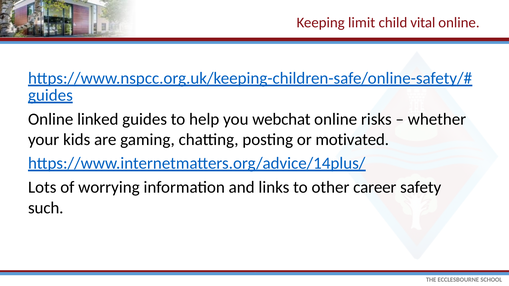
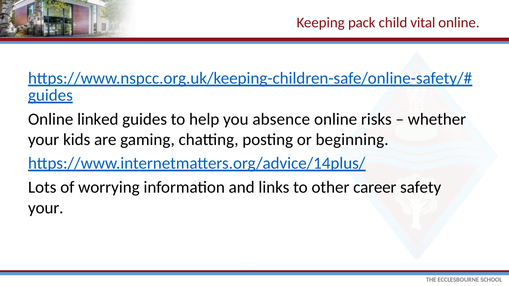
limit: limit -> pack
webchat: webchat -> absence
motivated: motivated -> beginning
such at (46, 208): such -> your
